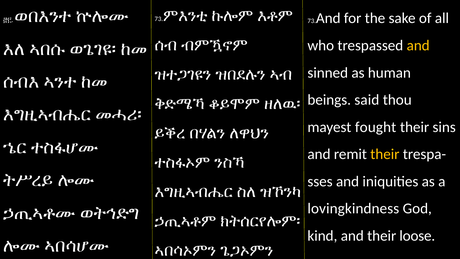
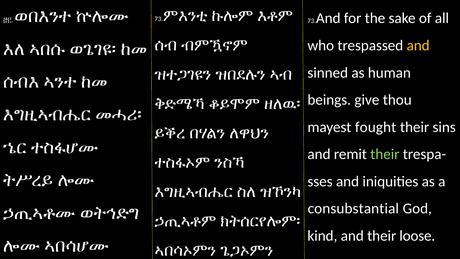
said: said -> give
their at (385, 154) colour: yellow -> light green
lovingkindness: lovingkindness -> consubstantial
